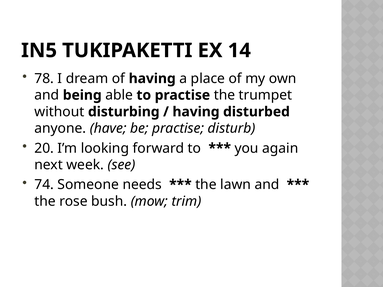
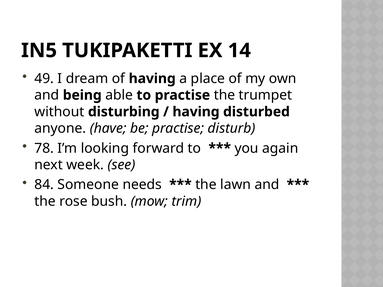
78: 78 -> 49
20: 20 -> 78
74: 74 -> 84
